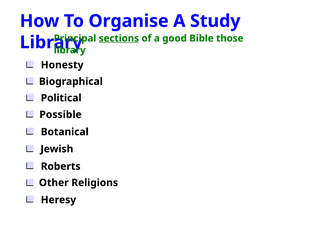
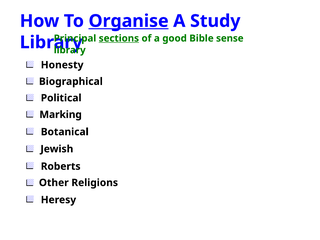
Organise underline: none -> present
those: those -> sense
Possible: Possible -> Marking
